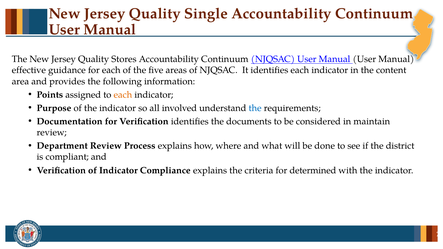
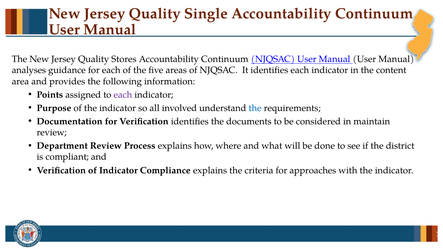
effective: effective -> analyses
each at (123, 95) colour: orange -> purple
determined: determined -> approaches
